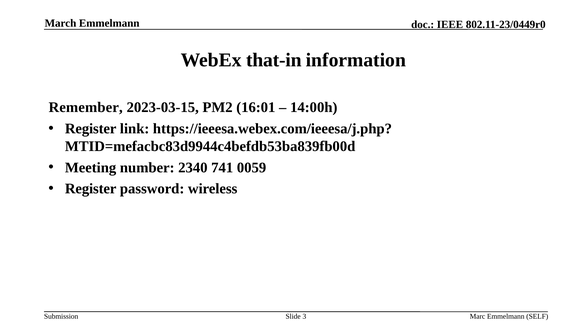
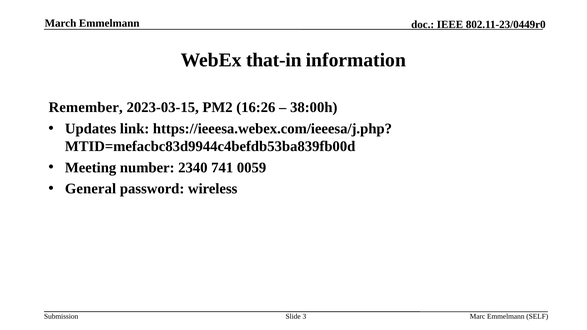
16:01: 16:01 -> 16:26
14:00h: 14:00h -> 38:00h
Register at (91, 129): Register -> Updates
Register at (91, 189): Register -> General
